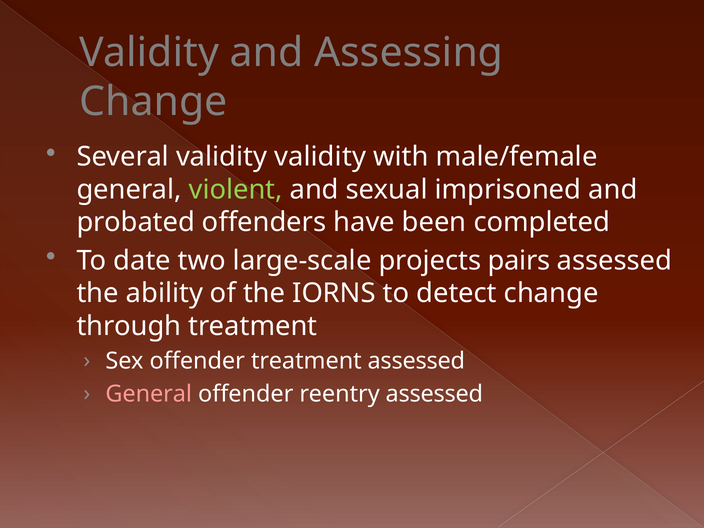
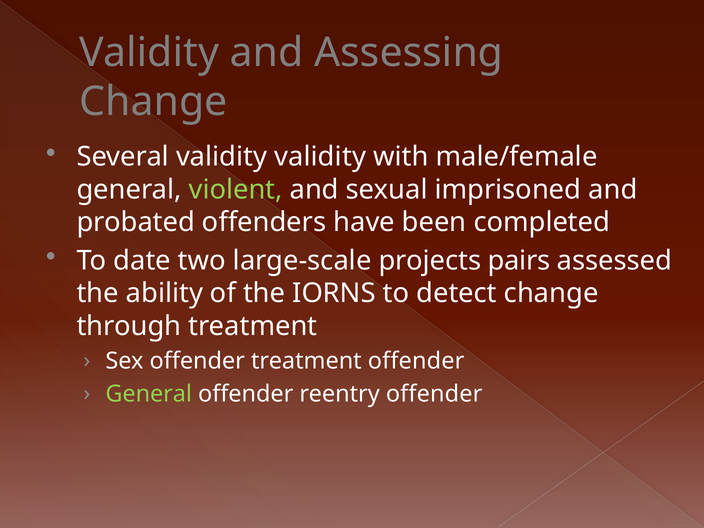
treatment assessed: assessed -> offender
General at (149, 394) colour: pink -> light green
reentry assessed: assessed -> offender
